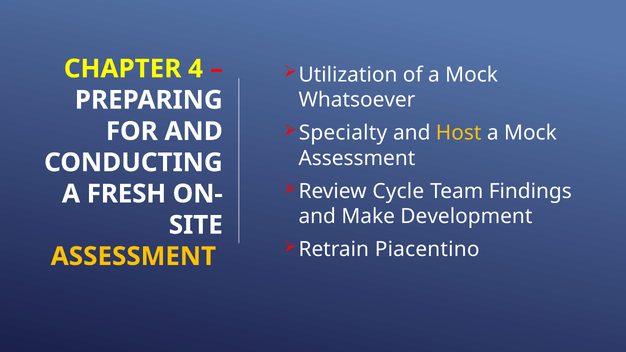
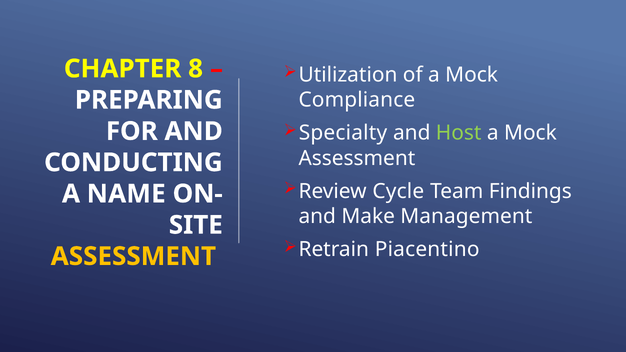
4: 4 -> 8
Whatsoever: Whatsoever -> Compliance
Host colour: yellow -> light green
FRESH: FRESH -> NAME
Development: Development -> Management
